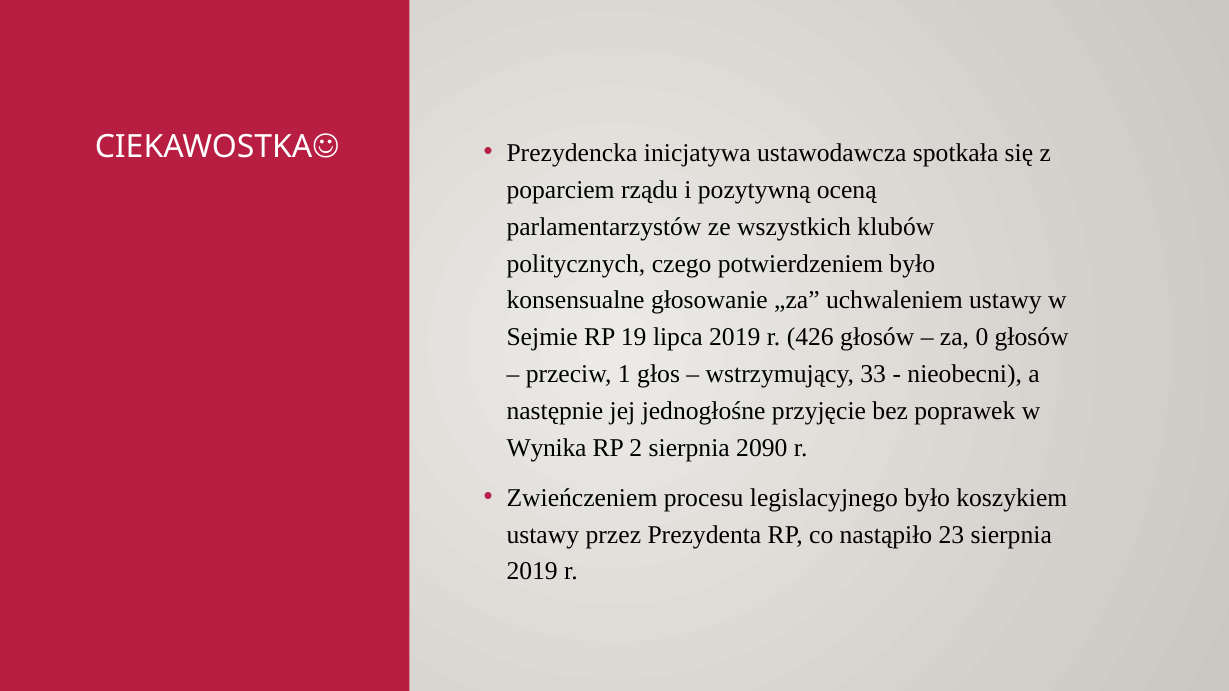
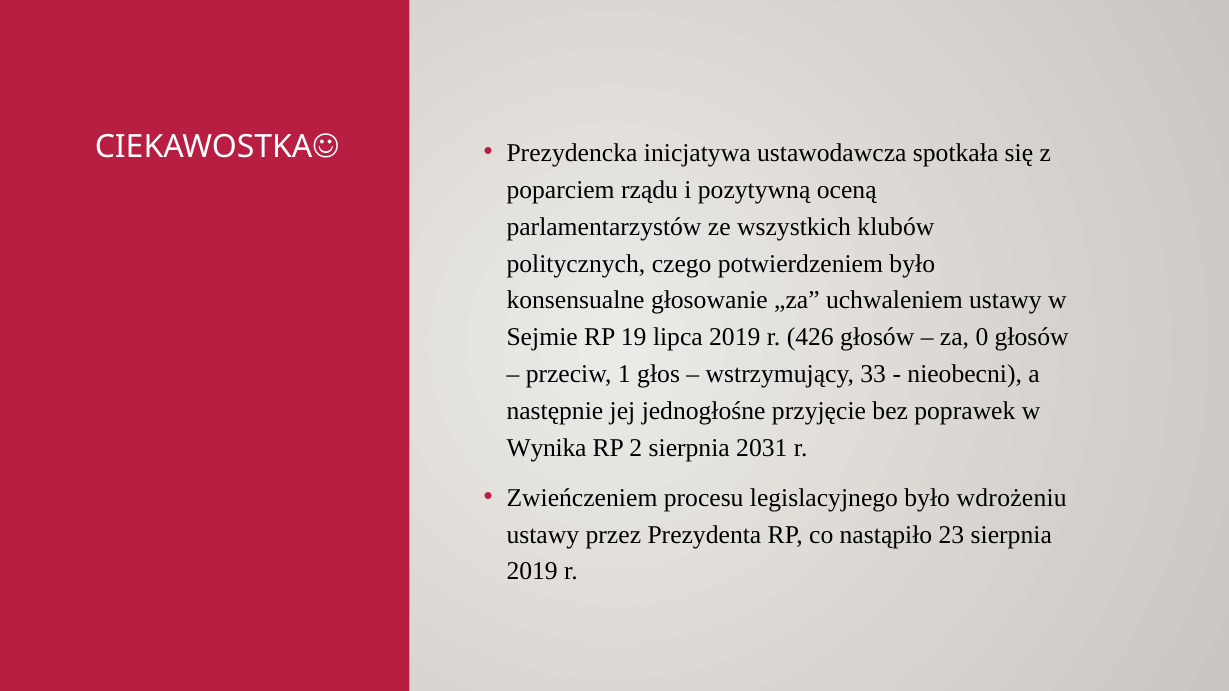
2090: 2090 -> 2031
koszykiem: koszykiem -> wdrożeniu
